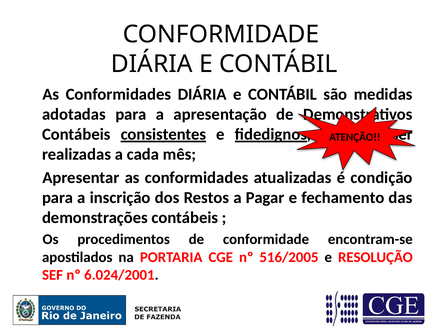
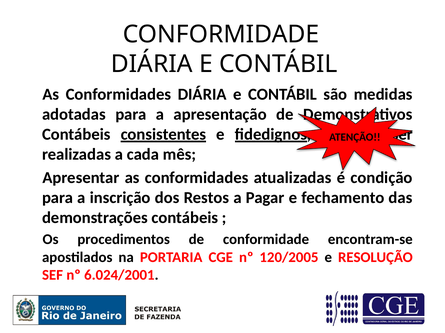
516/2005: 516/2005 -> 120/2005
